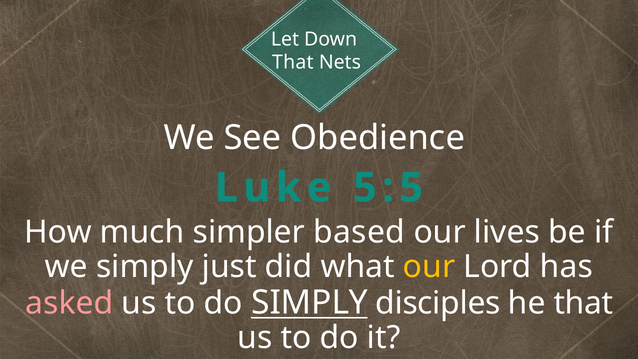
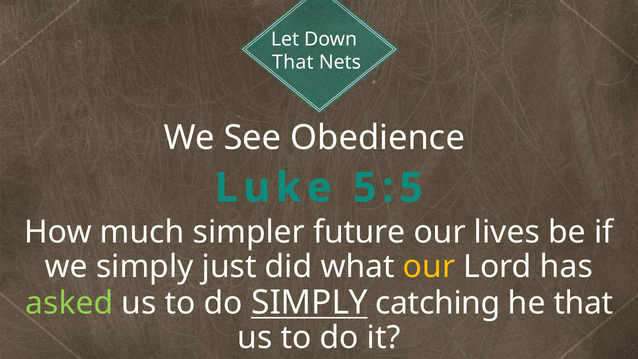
based: based -> future
asked colour: pink -> light green
disciples: disciples -> catching
